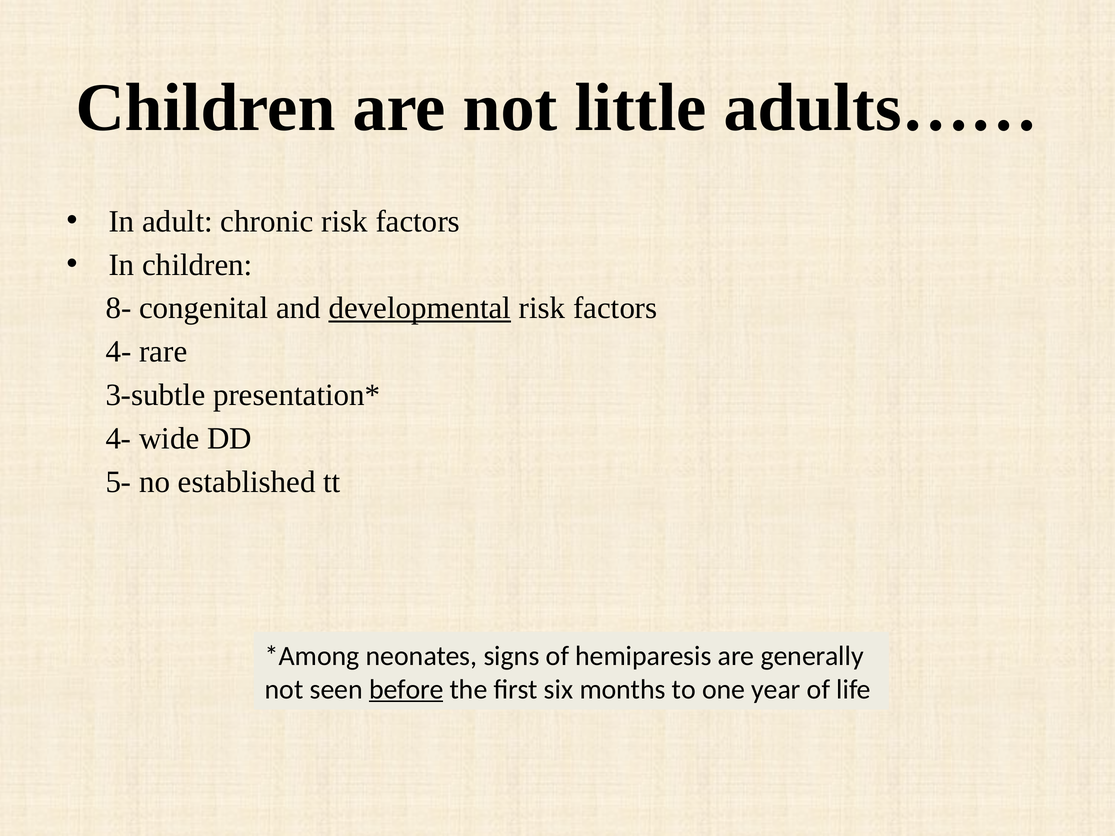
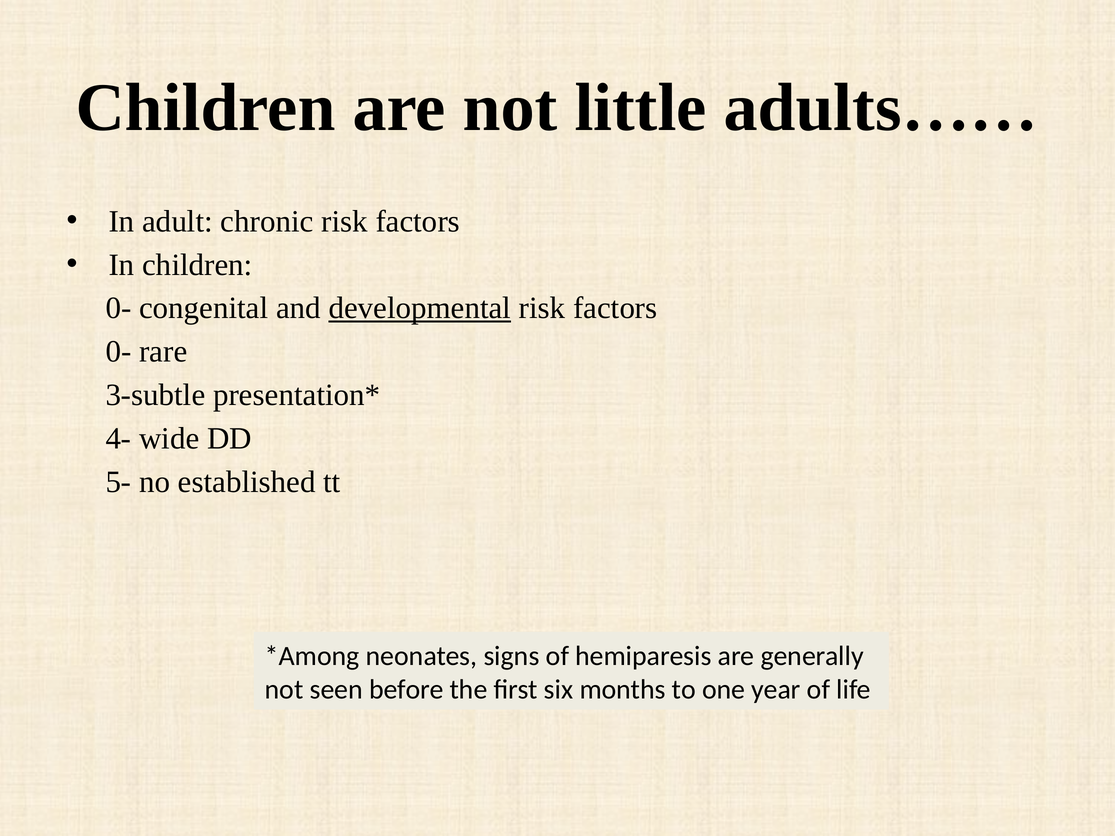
8- at (118, 308): 8- -> 0-
4- at (118, 352): 4- -> 0-
before underline: present -> none
